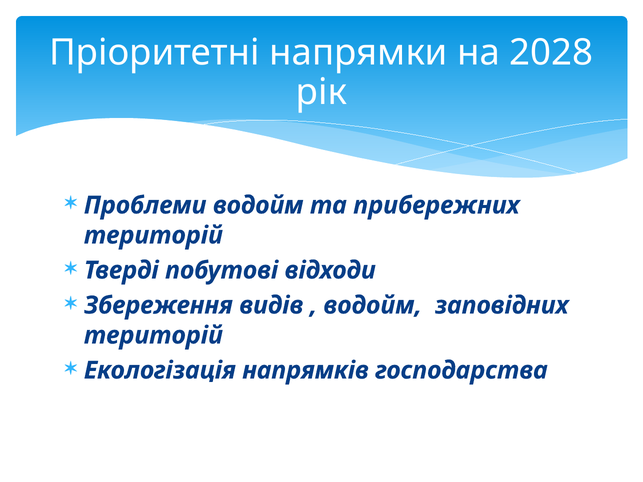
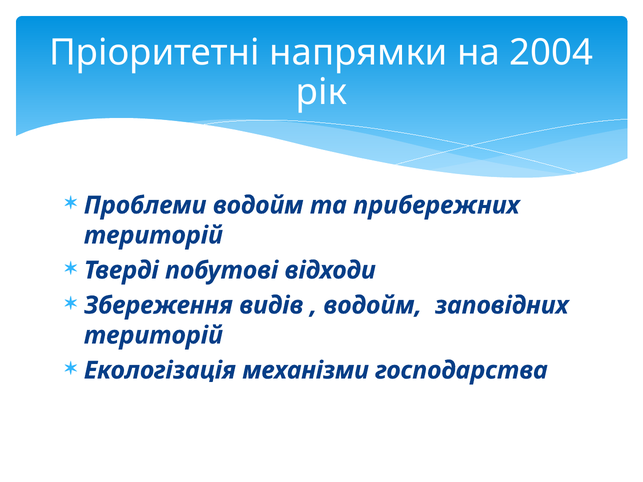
2028: 2028 -> 2004
напрямків: напрямків -> механізми
